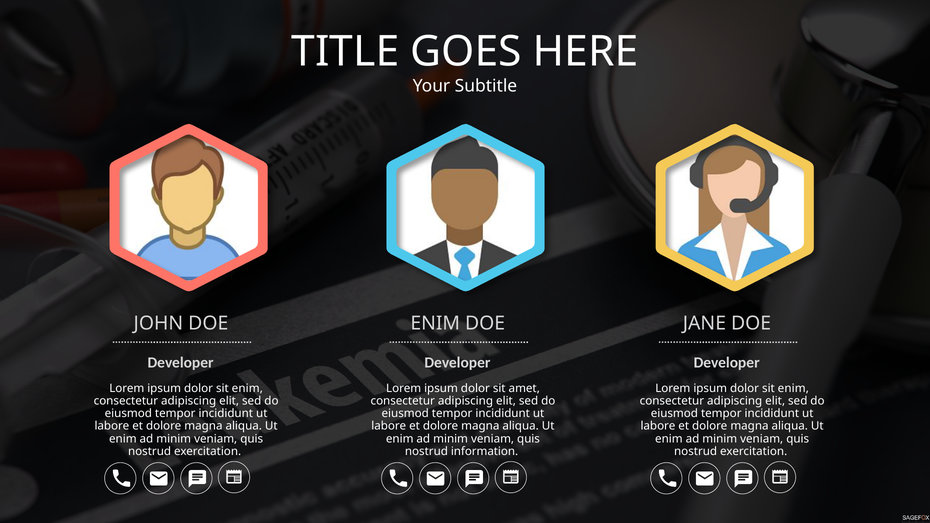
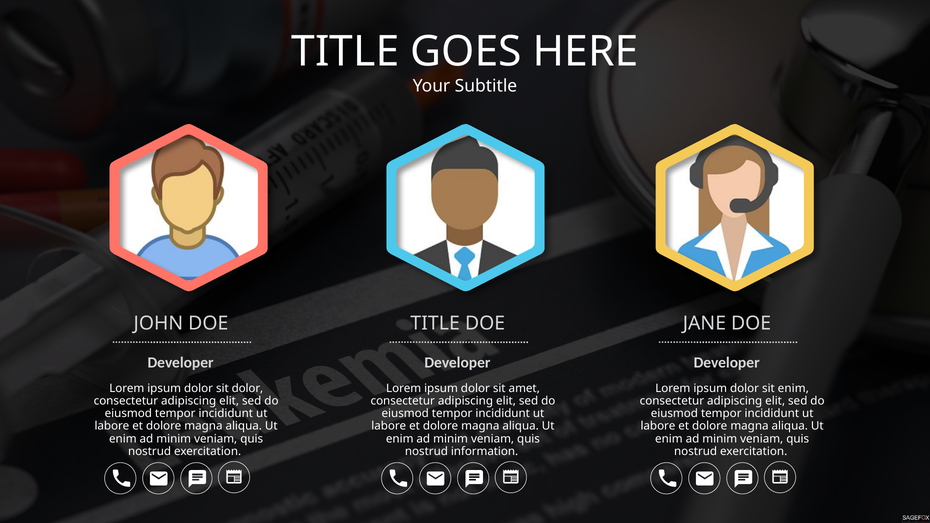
ENIM at (435, 324): ENIM -> TITLE
enim at (247, 389): enim -> dolor
